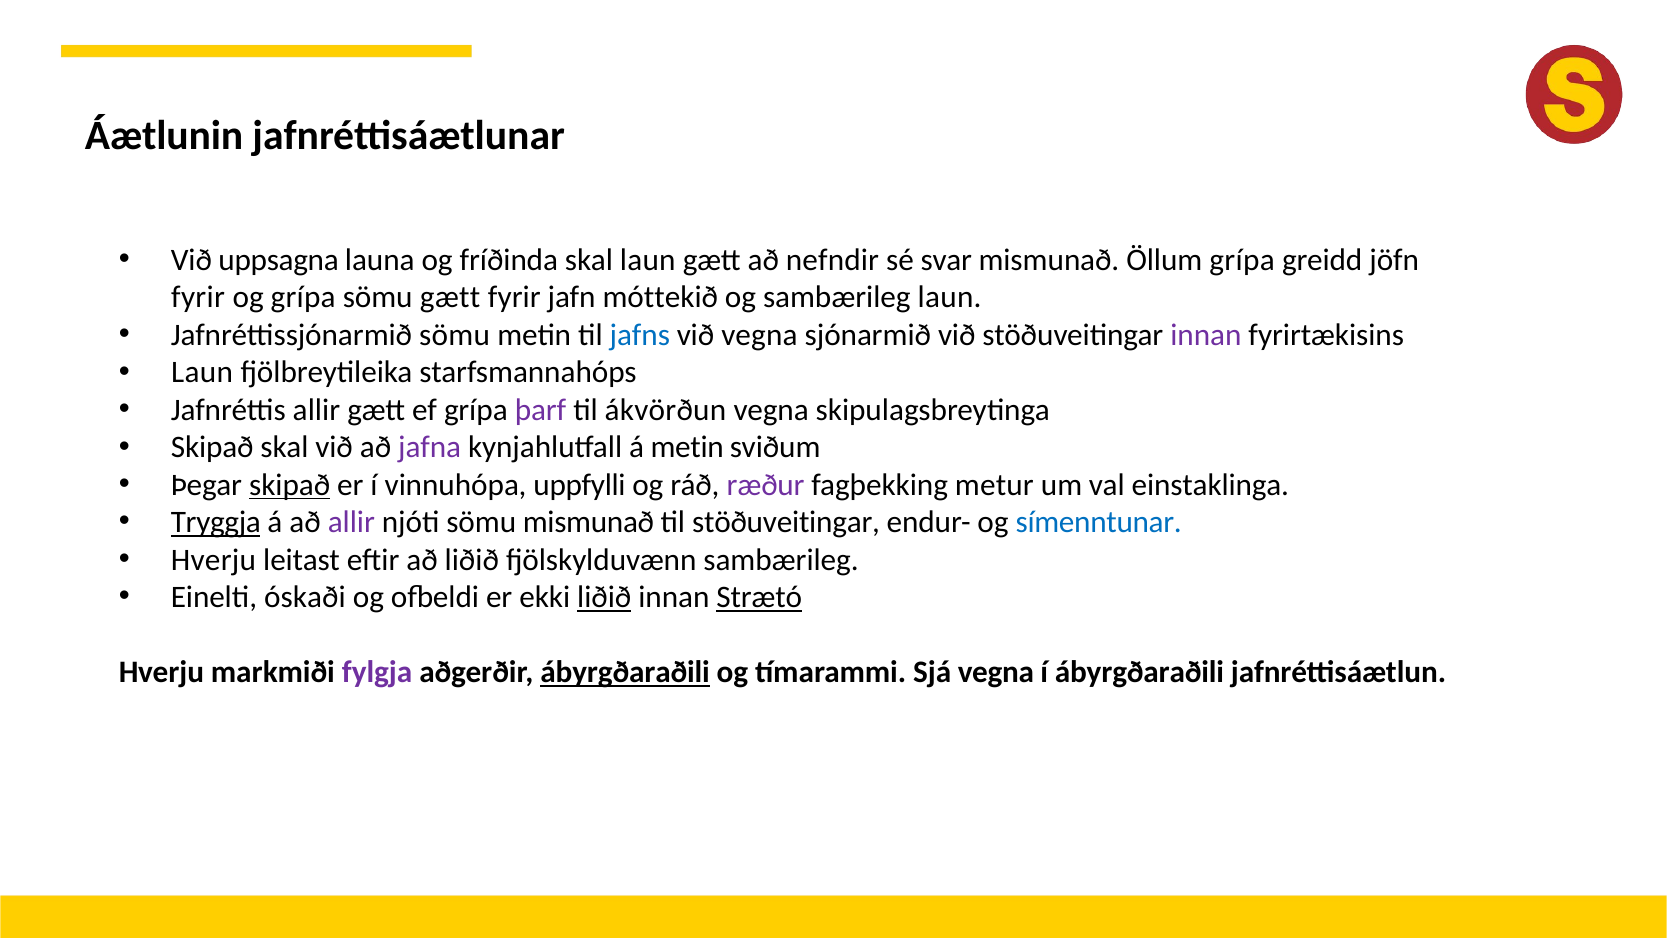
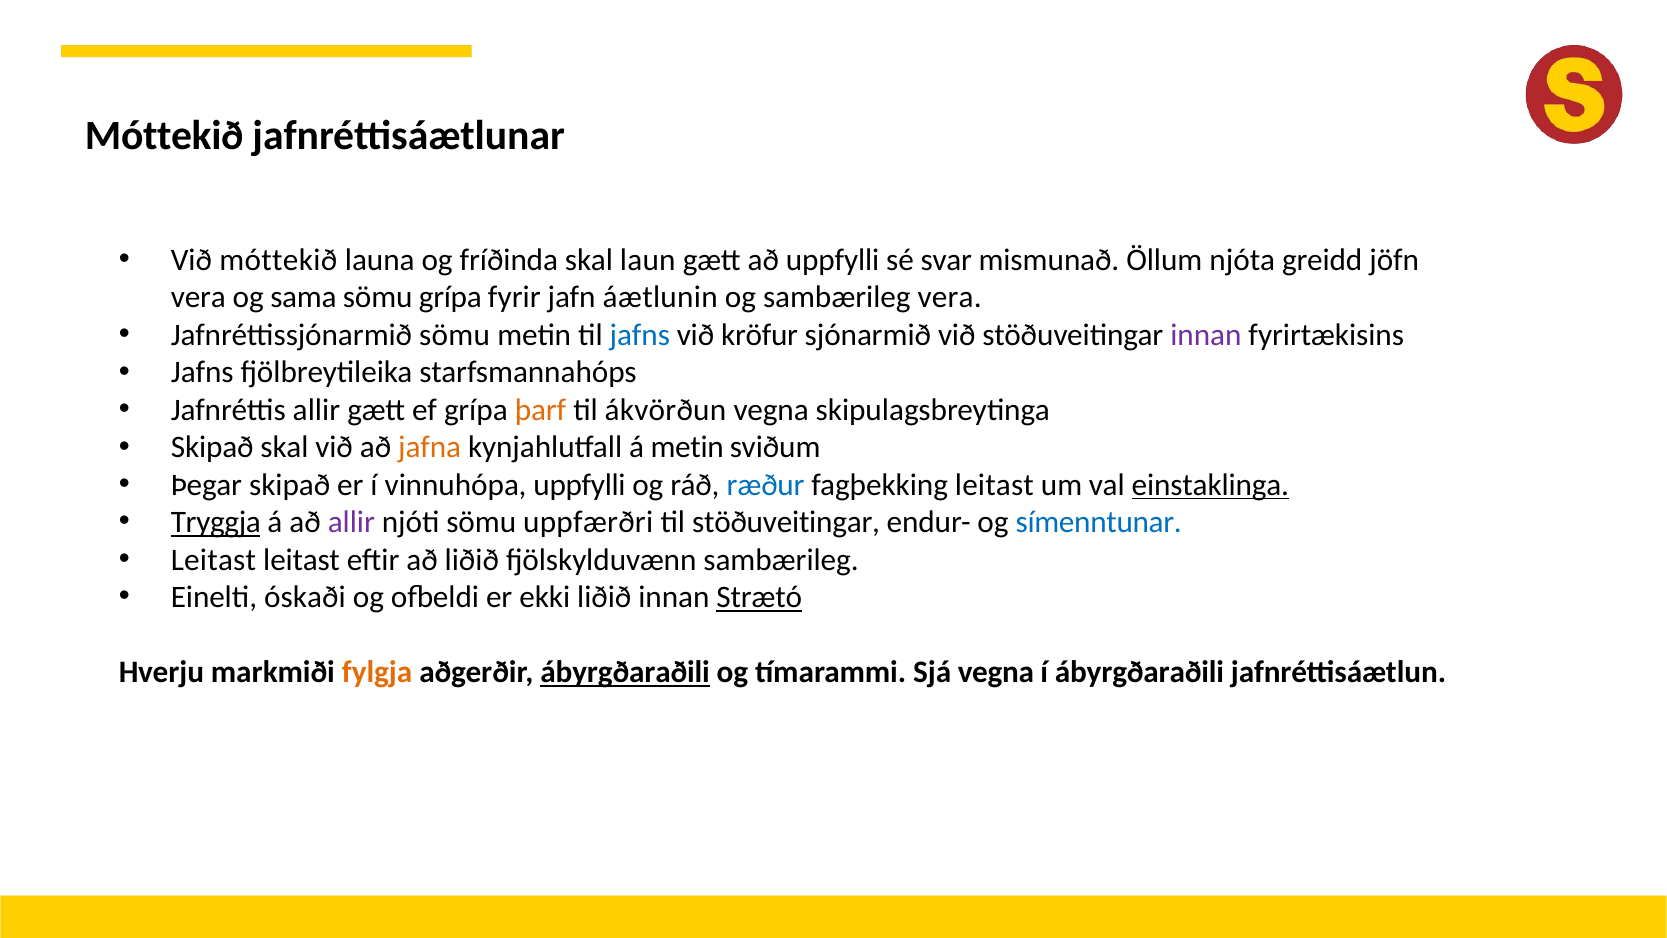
Áætlunin at (164, 136): Áætlunin -> Móttekið
Við uppsagna: uppsagna -> móttekið
að nefndir: nefndir -> uppfylli
Öllum grípa: grípa -> njóta
fyrir at (198, 297): fyrir -> vera
og grípa: grípa -> sama
sömu gætt: gætt -> grípa
móttekið: móttekið -> áætlunin
sambærileg laun: laun -> vera
við vegna: vegna -> kröfur
Laun at (202, 372): Laun -> Jafns
þarf colour: purple -> orange
jafna colour: purple -> orange
skipað at (290, 485) underline: present -> none
ræður colour: purple -> blue
fagþekking metur: metur -> leitast
einstaklinga underline: none -> present
sömu mismunað: mismunað -> uppfærðri
Hverju at (213, 560): Hverju -> Leitast
liðið at (604, 597) underline: present -> none
fylgja colour: purple -> orange
